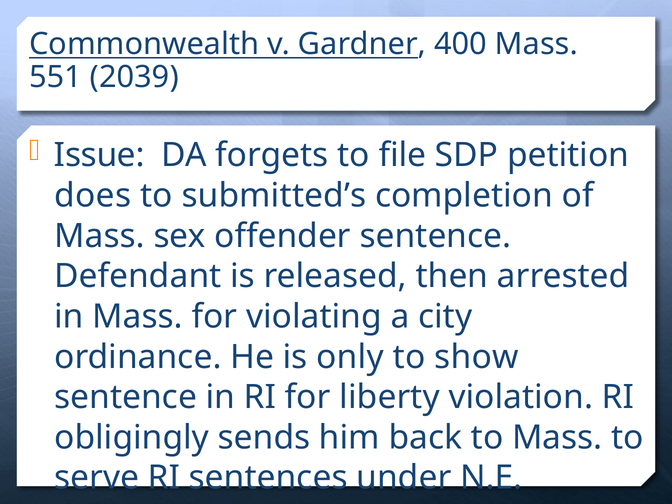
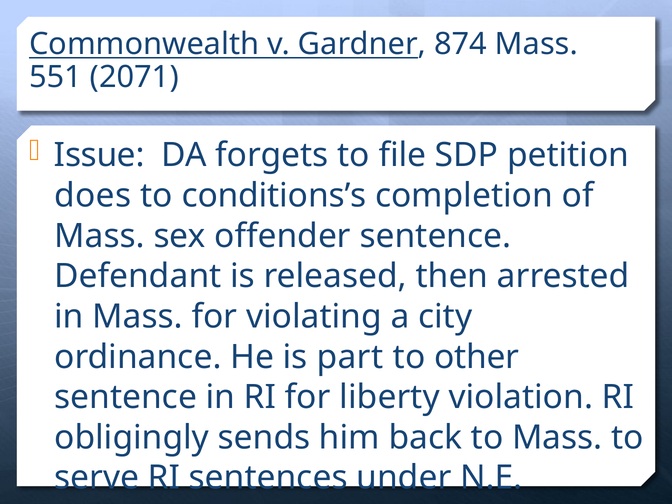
400: 400 -> 874
2039: 2039 -> 2071
submitted’s: submitted’s -> conditions’s
only: only -> part
show: show -> other
